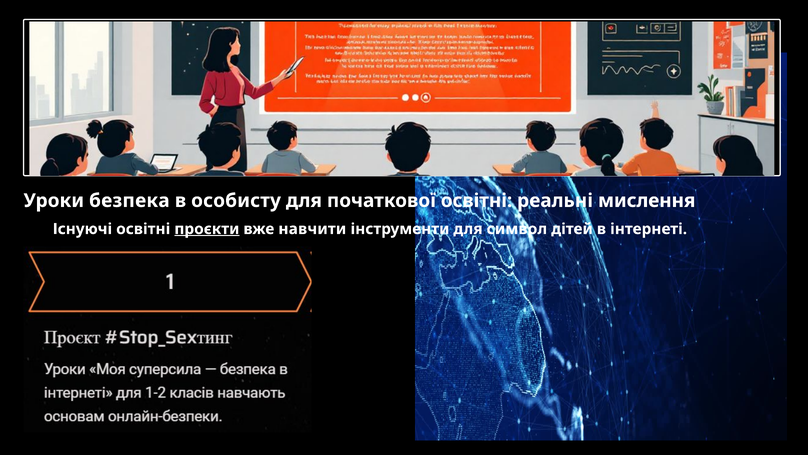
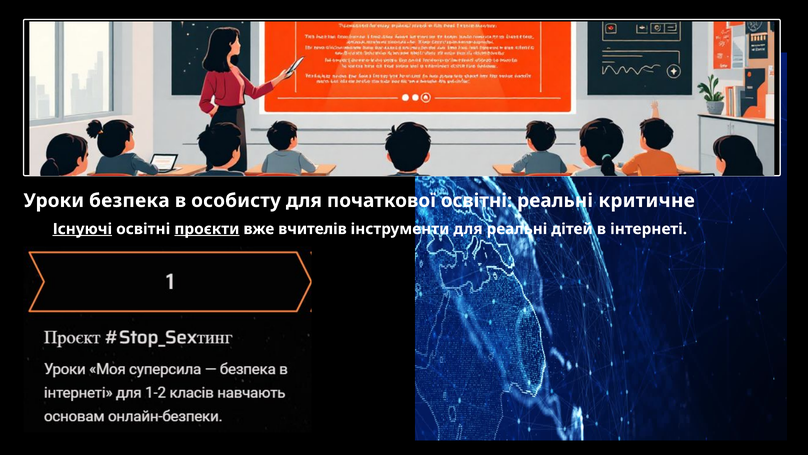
мислення: мислення -> критичне
Існуючі underline: none -> present
навчити: навчити -> вчителів
для символ: символ -> реальні
